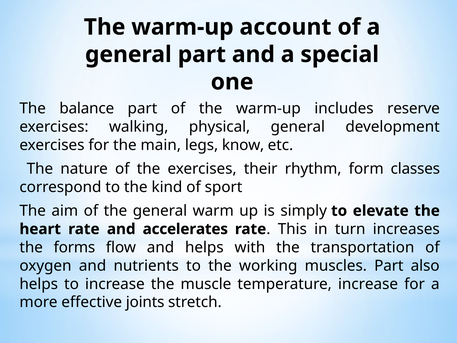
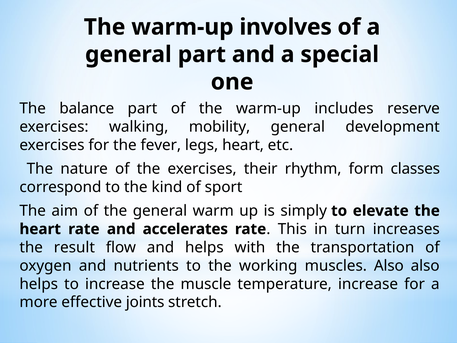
account: account -> involves
physical: physical -> mobility
main: main -> fever
legs know: know -> heart
forms: forms -> result
muscles Part: Part -> Also
